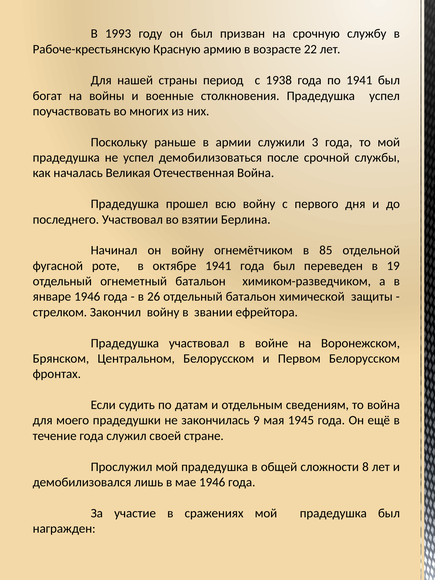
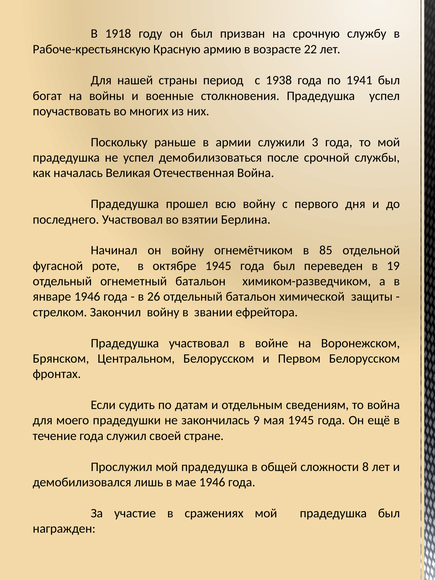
1993: 1993 -> 1918
октябре 1941: 1941 -> 1945
